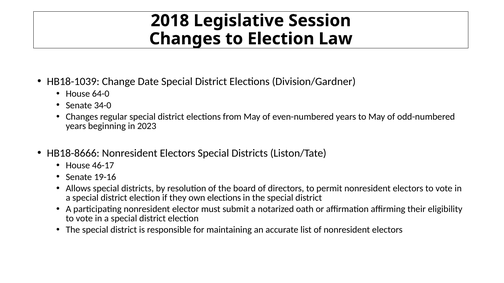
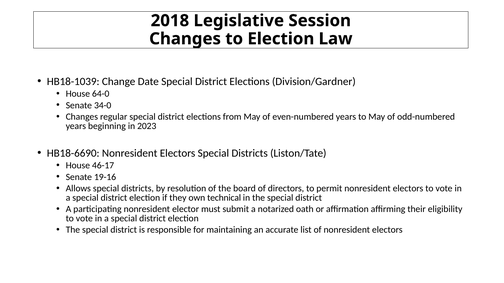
HB18-8666: HB18-8666 -> HB18-6690
own elections: elections -> technical
